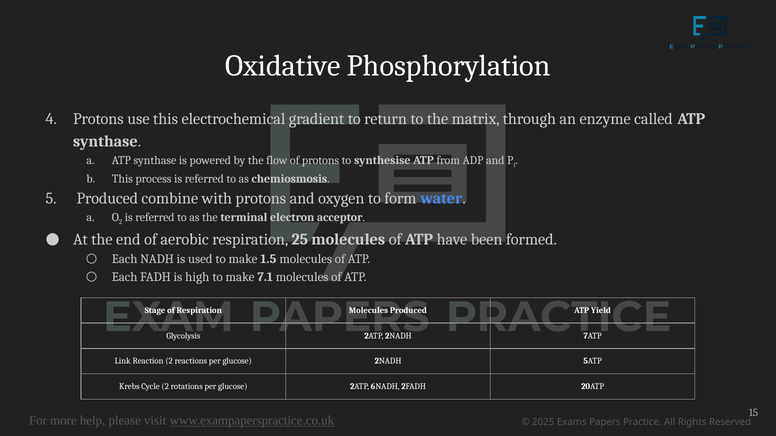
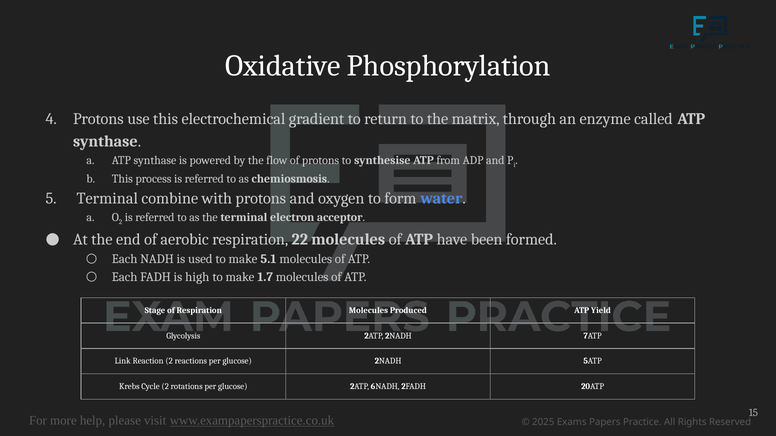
Produced at (107, 199): Produced -> Terminal
25: 25 -> 22
1.5: 1.5 -> 5.1
7.1: 7.1 -> 1.7
